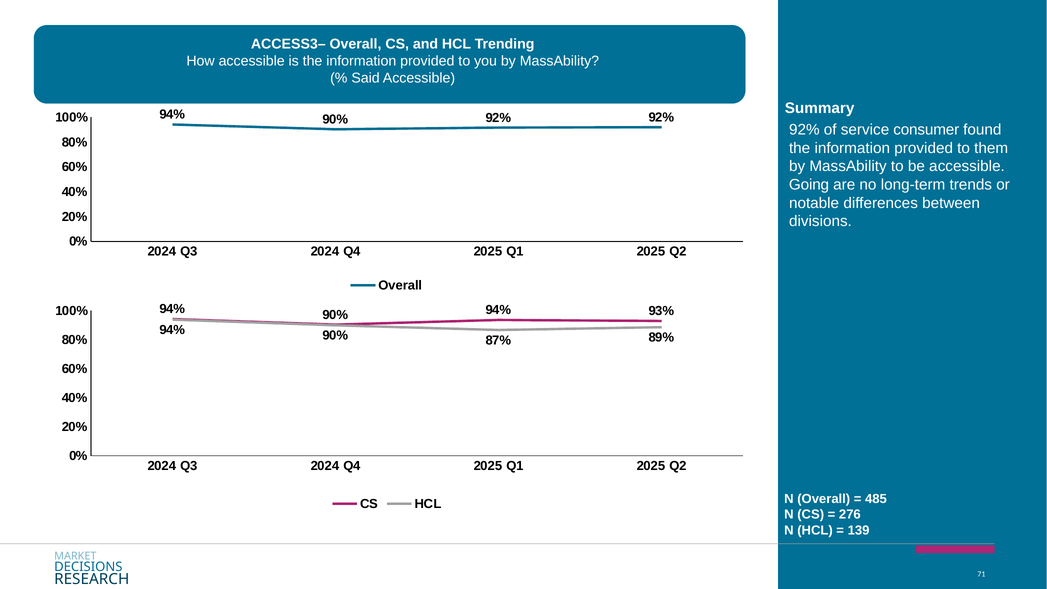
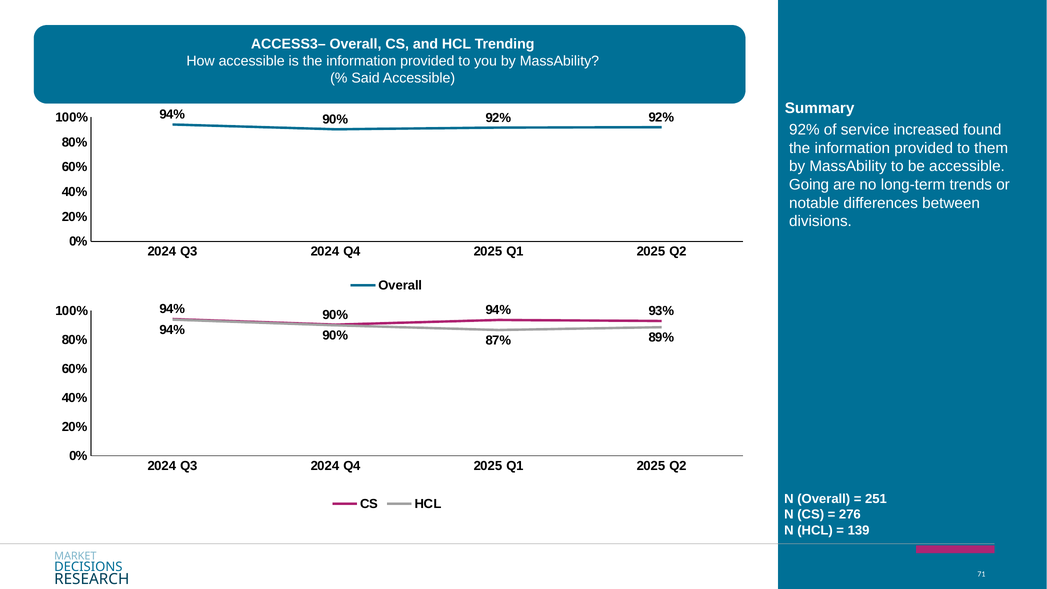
consumer: consumer -> increased
485: 485 -> 251
